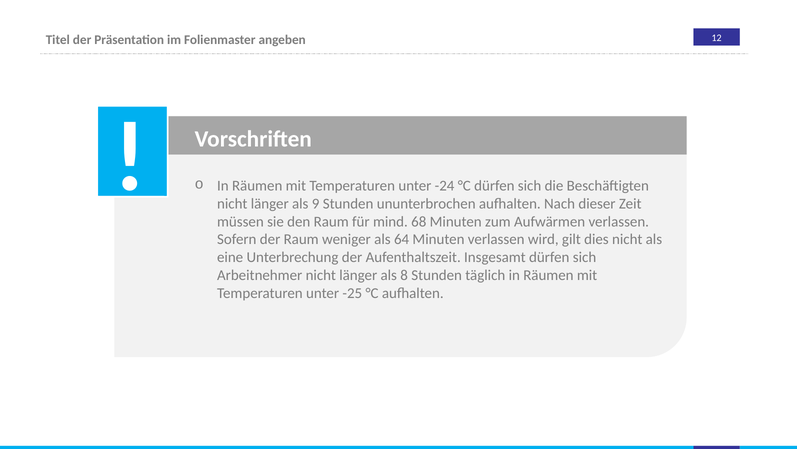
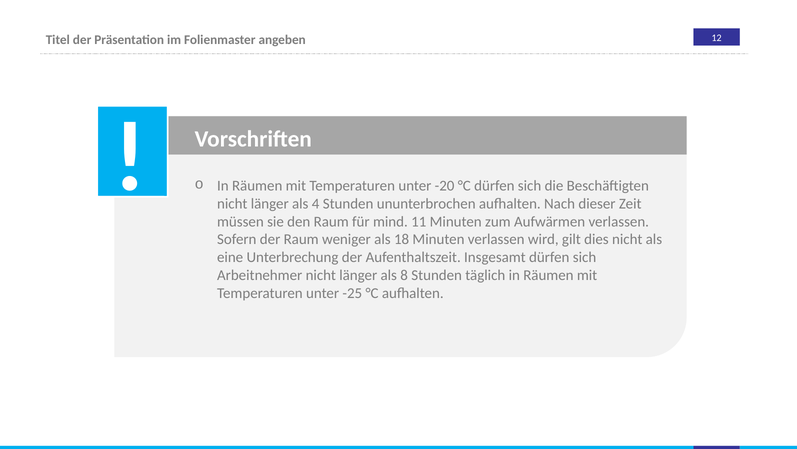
-24: -24 -> -20
9: 9 -> 4
68: 68 -> 11
64: 64 -> 18
